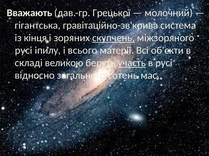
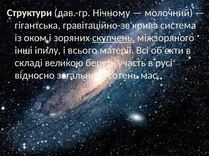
Вважають: Вважають -> Структури
Грецької: Грецької -> Нічному
кінця: кінця -> оком
русі at (24, 51): русі -> інші
участь underline: present -> none
